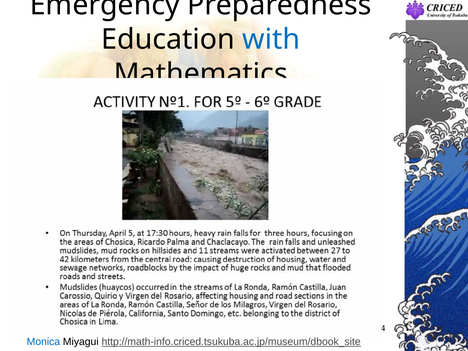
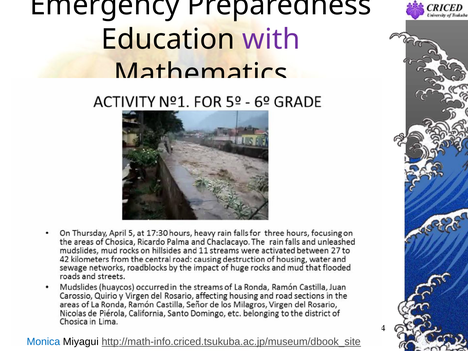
with colour: blue -> purple
